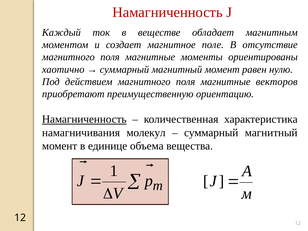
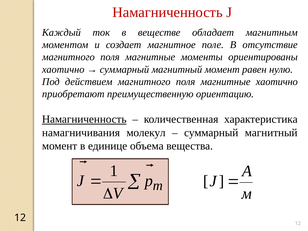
магнитные векторов: векторов -> хаотично
